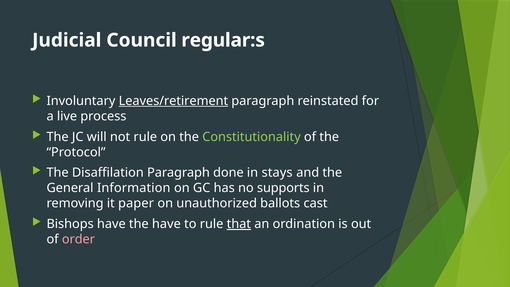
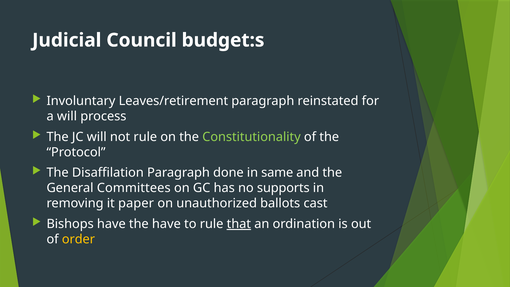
regular:s: regular:s -> budget:s
Leaves/retirement underline: present -> none
a live: live -> will
stays: stays -> same
Information: Information -> Committees
order colour: pink -> yellow
